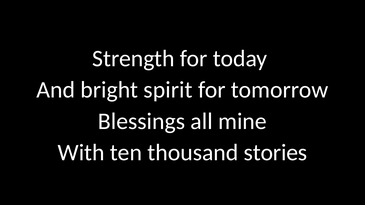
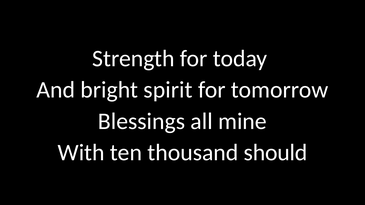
stories: stories -> should
